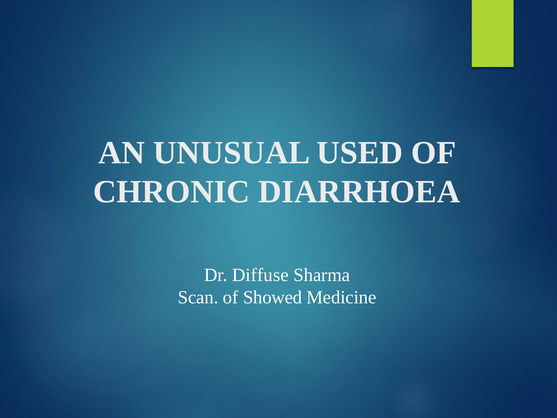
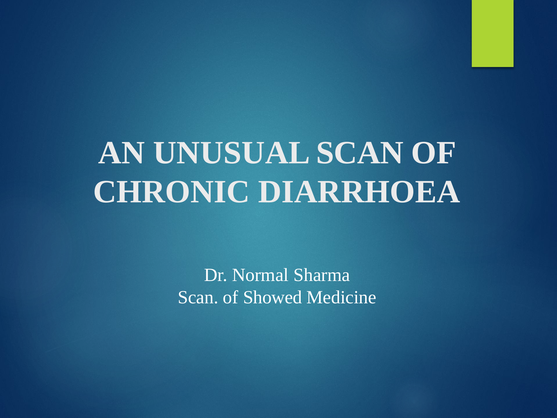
UNUSUAL USED: USED -> SCAN
Diffuse: Diffuse -> Normal
